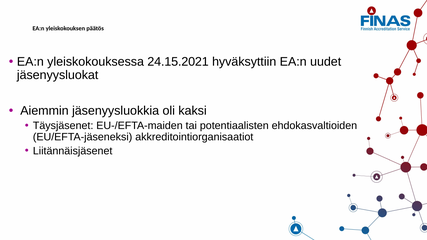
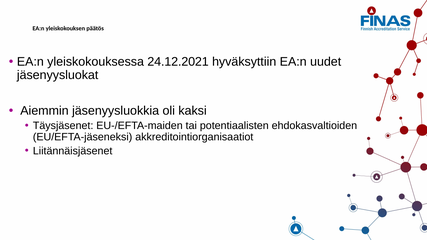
24.15.2021: 24.15.2021 -> 24.12.2021
